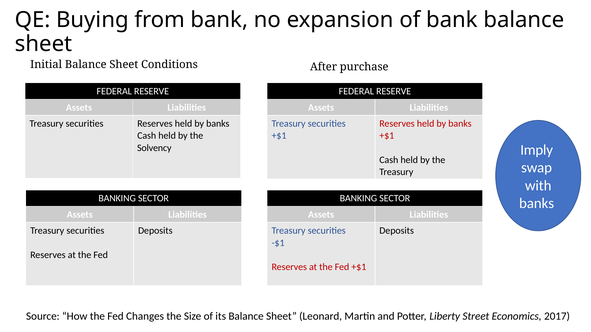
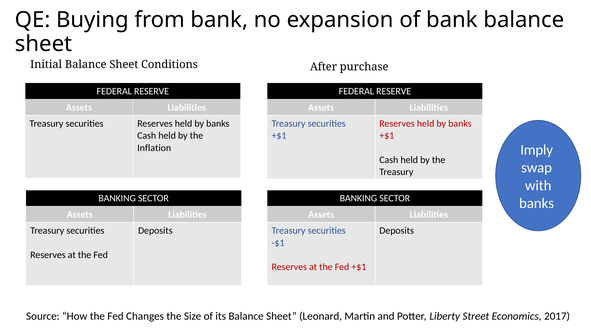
Solvency: Solvency -> Inflation
